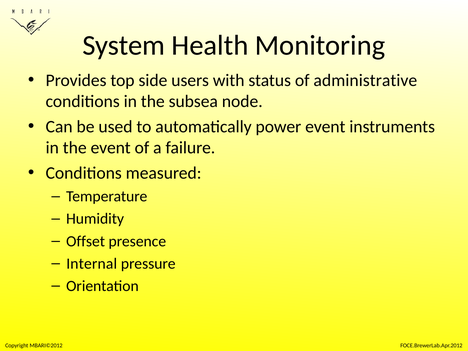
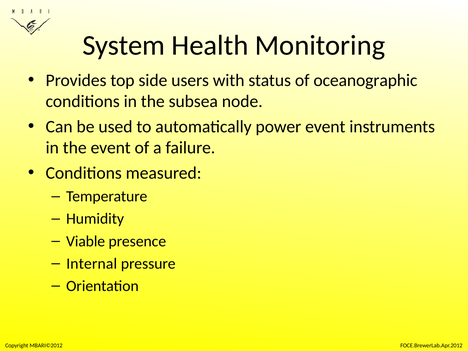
administrative: administrative -> oceanographic
Offset: Offset -> Viable
